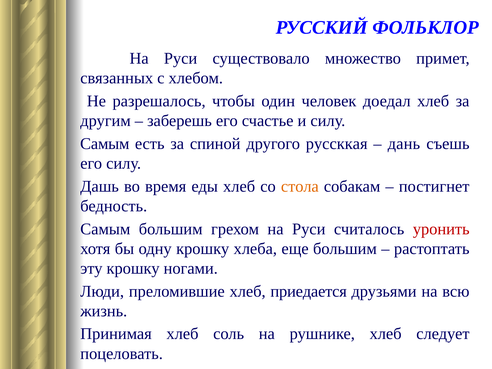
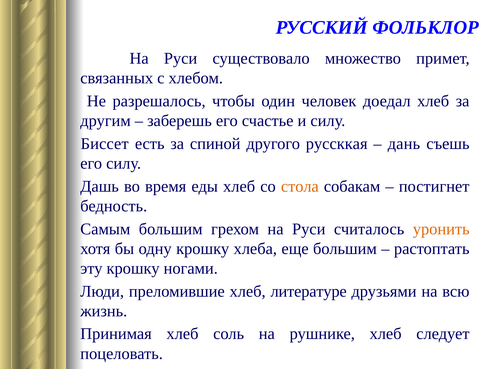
Самым at (105, 144): Самым -> Биссет
уронить colour: red -> orange
приедается: приедается -> литературе
